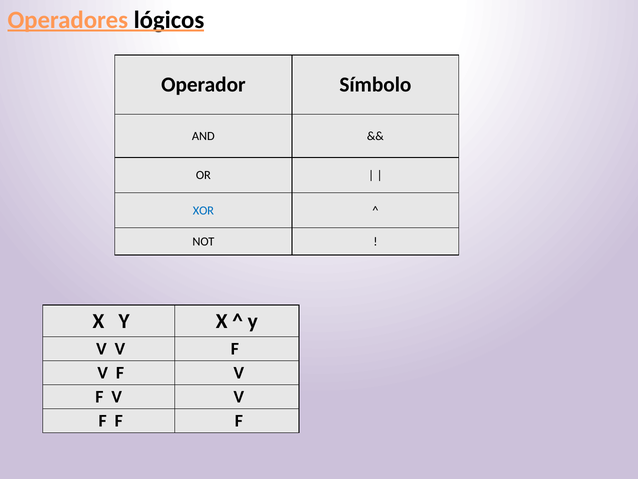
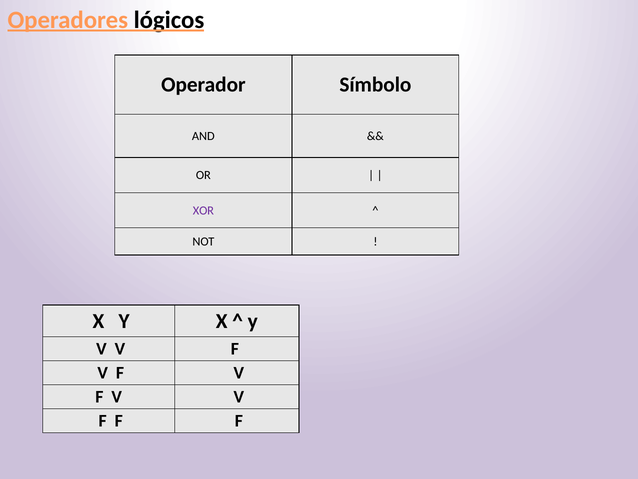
XOR colour: blue -> purple
